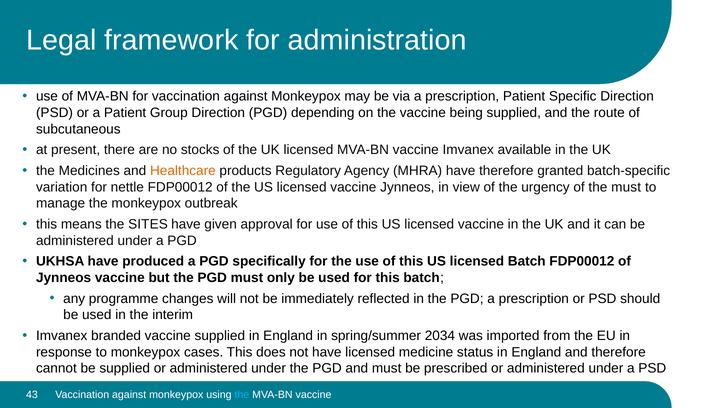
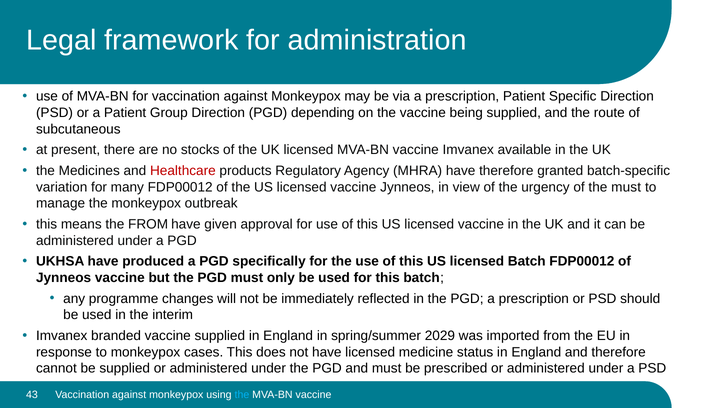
Healthcare colour: orange -> red
nettle: nettle -> many
the SITES: SITES -> FROM
2034: 2034 -> 2029
